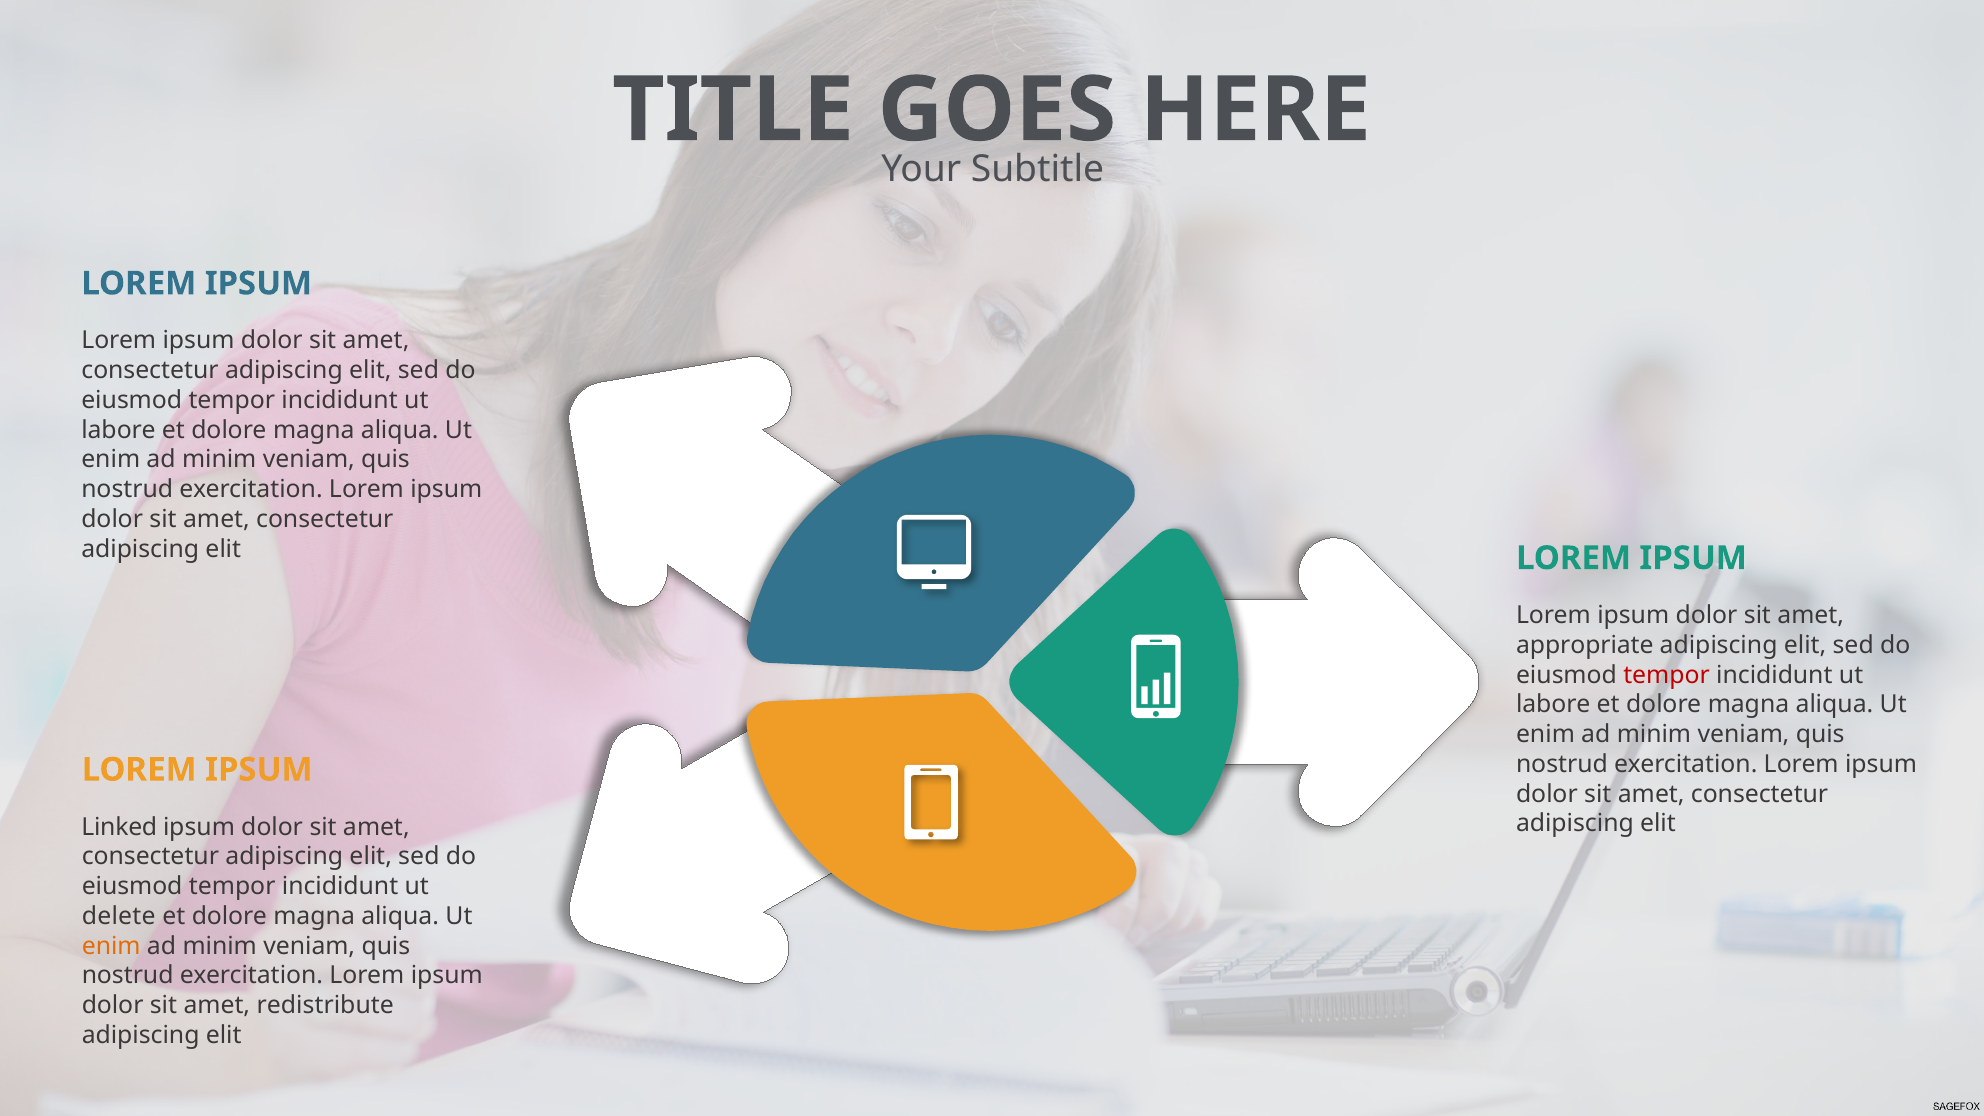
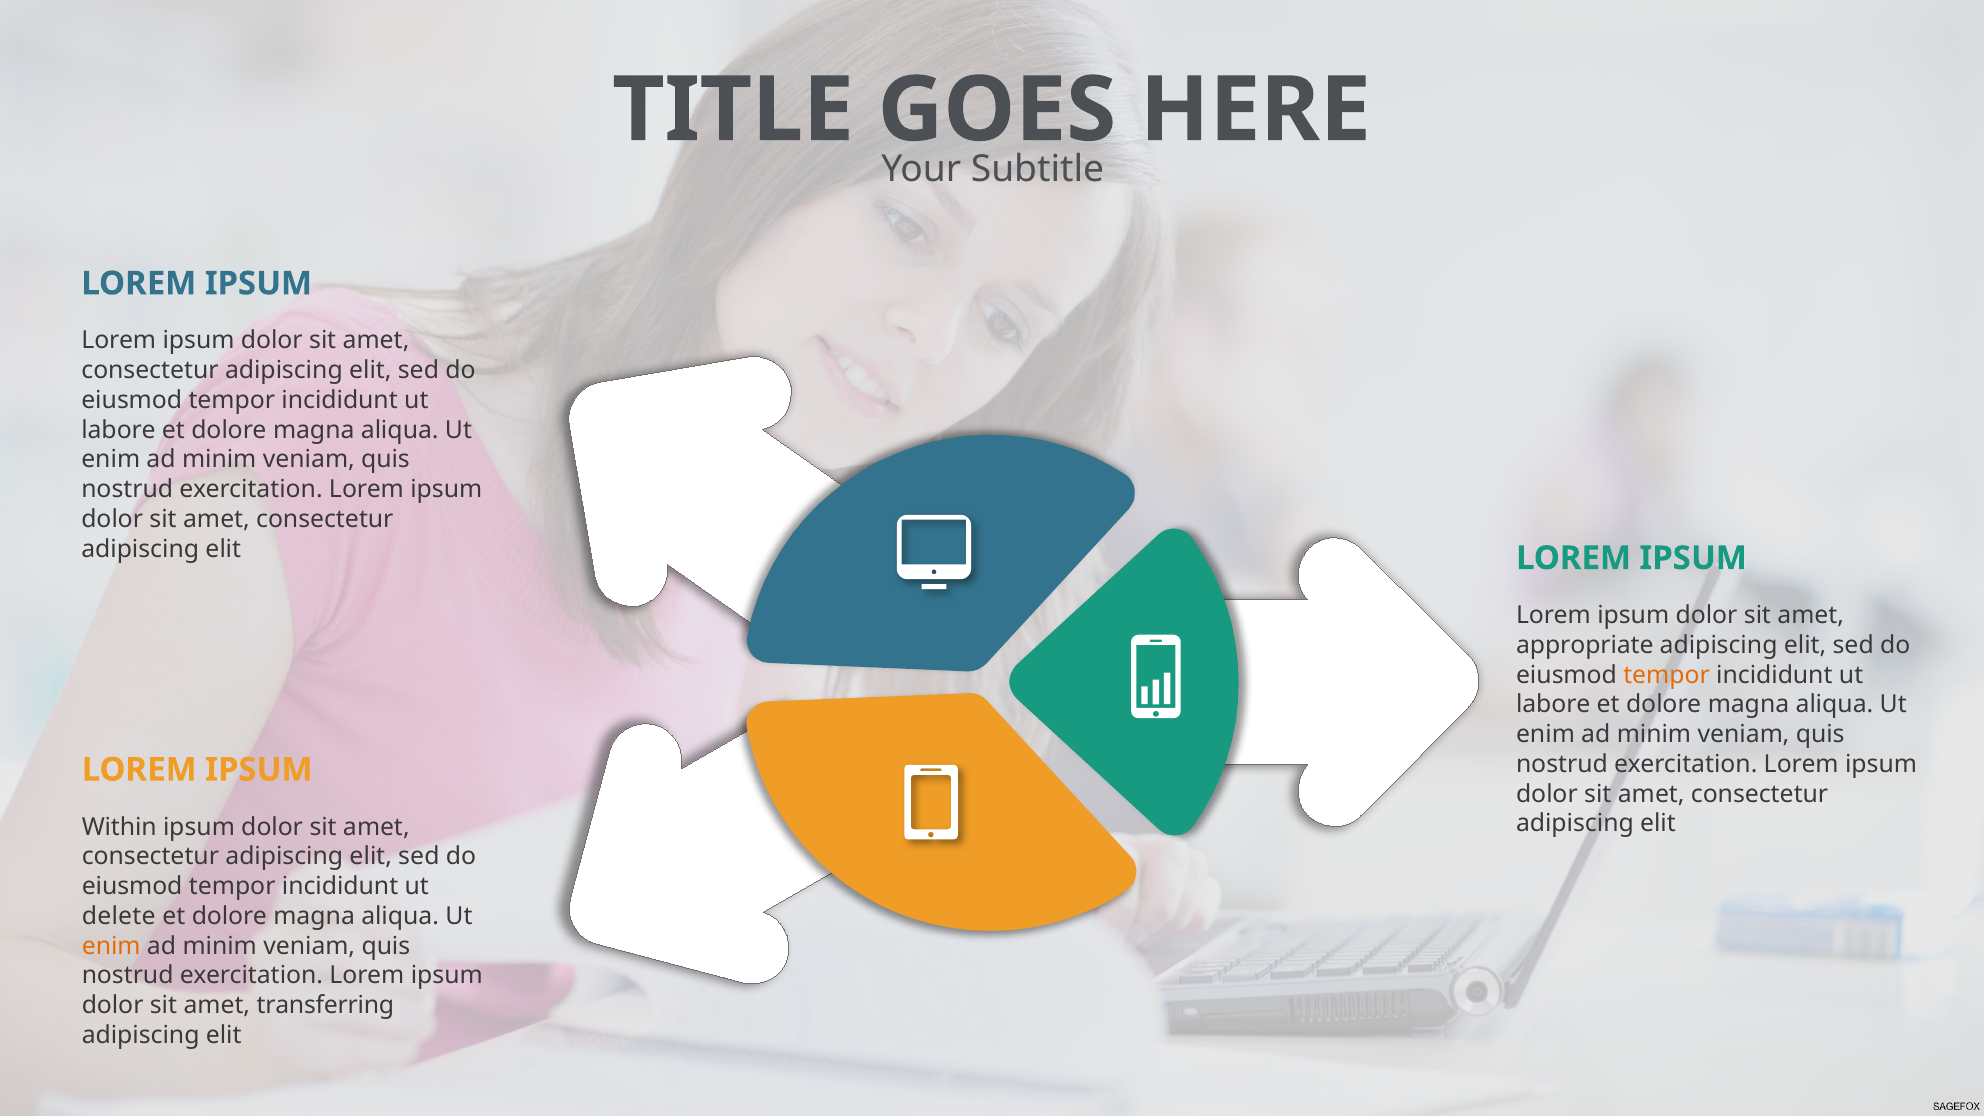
tempor at (1667, 675) colour: red -> orange
Linked: Linked -> Within
redistribute: redistribute -> transferring
